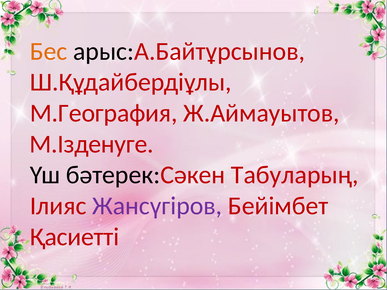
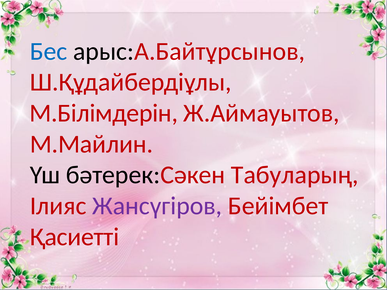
Бес colour: orange -> blue
М.География: М.География -> М.Білімдерін
М.Ізденуге: М.Ізденуге -> М.Майлин
